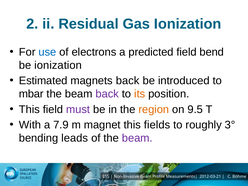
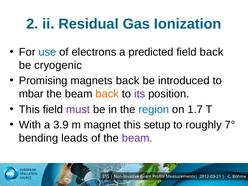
field bend: bend -> back
be ionization: ionization -> cryogenic
Estimated: Estimated -> Promising
back at (107, 94) colour: purple -> orange
its colour: orange -> purple
region colour: orange -> blue
9.5: 9.5 -> 1.7
7.9: 7.9 -> 3.9
fields: fields -> setup
3°: 3° -> 7°
